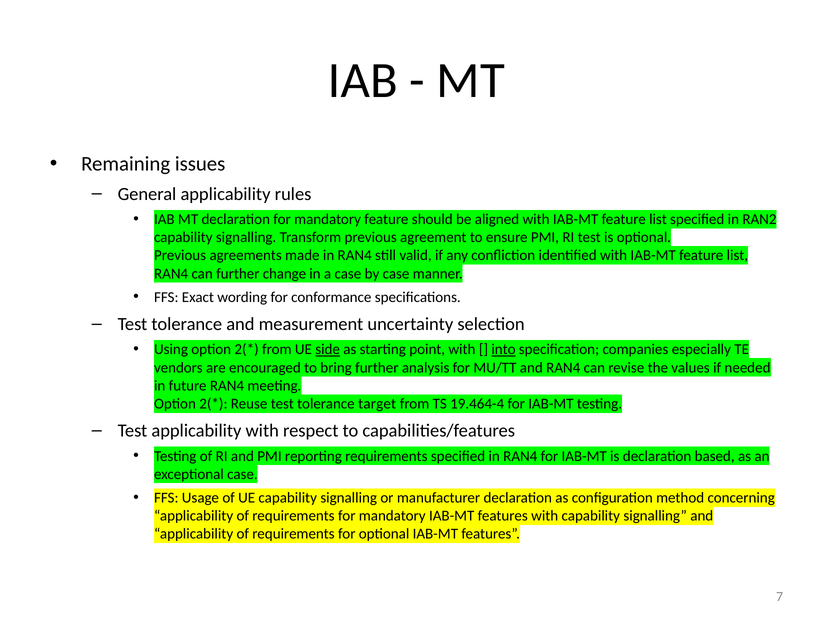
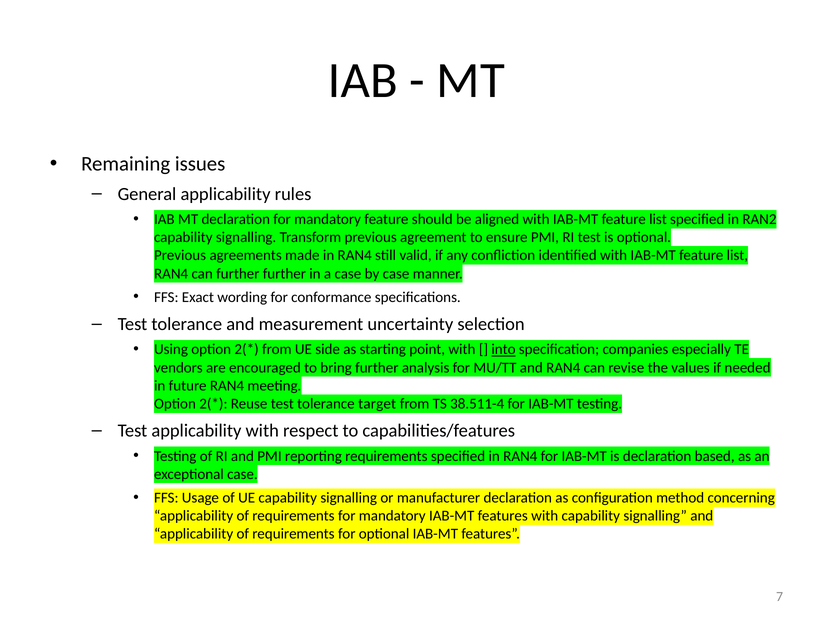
further change: change -> further
side underline: present -> none
19.464-4: 19.464-4 -> 38.511-4
